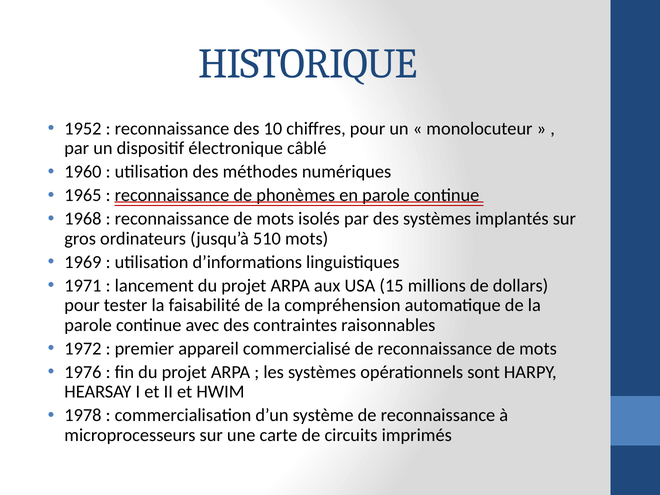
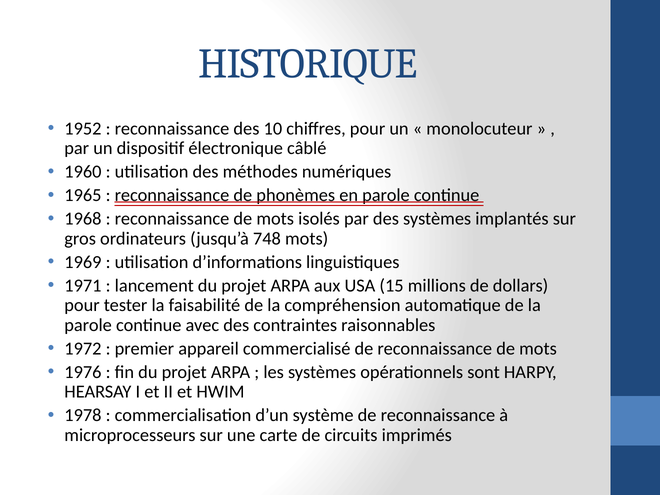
510: 510 -> 748
